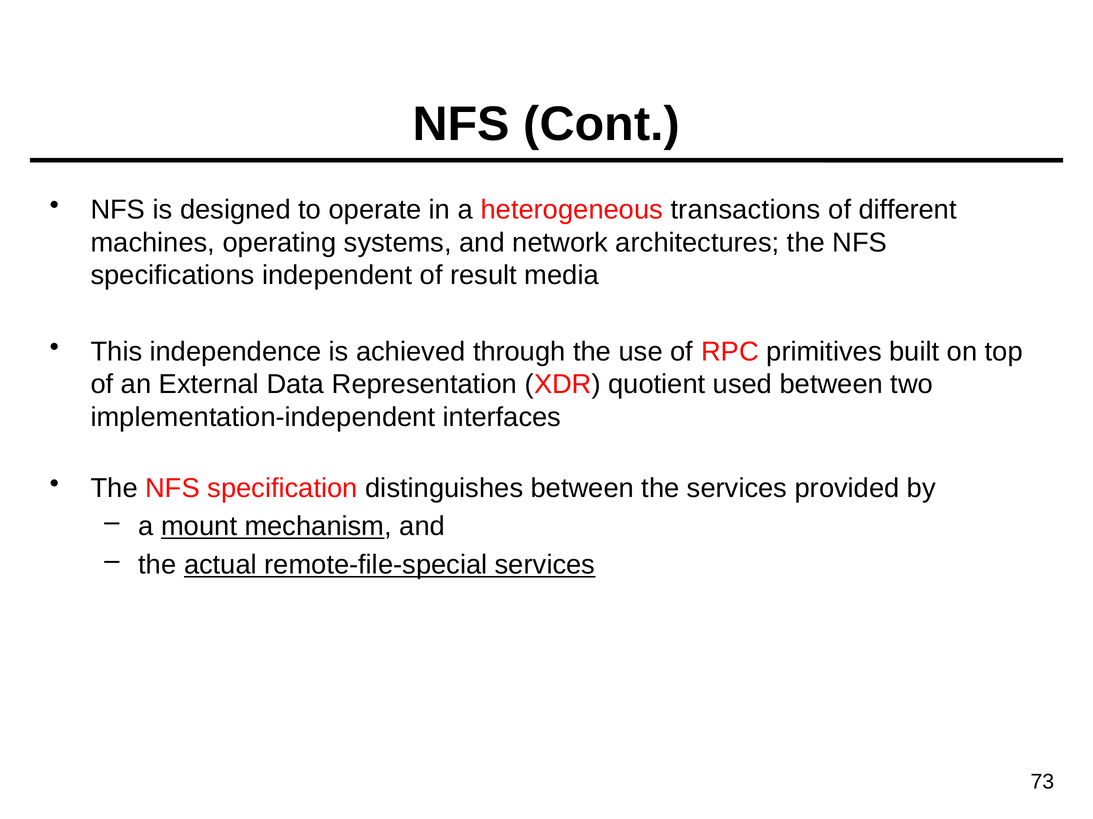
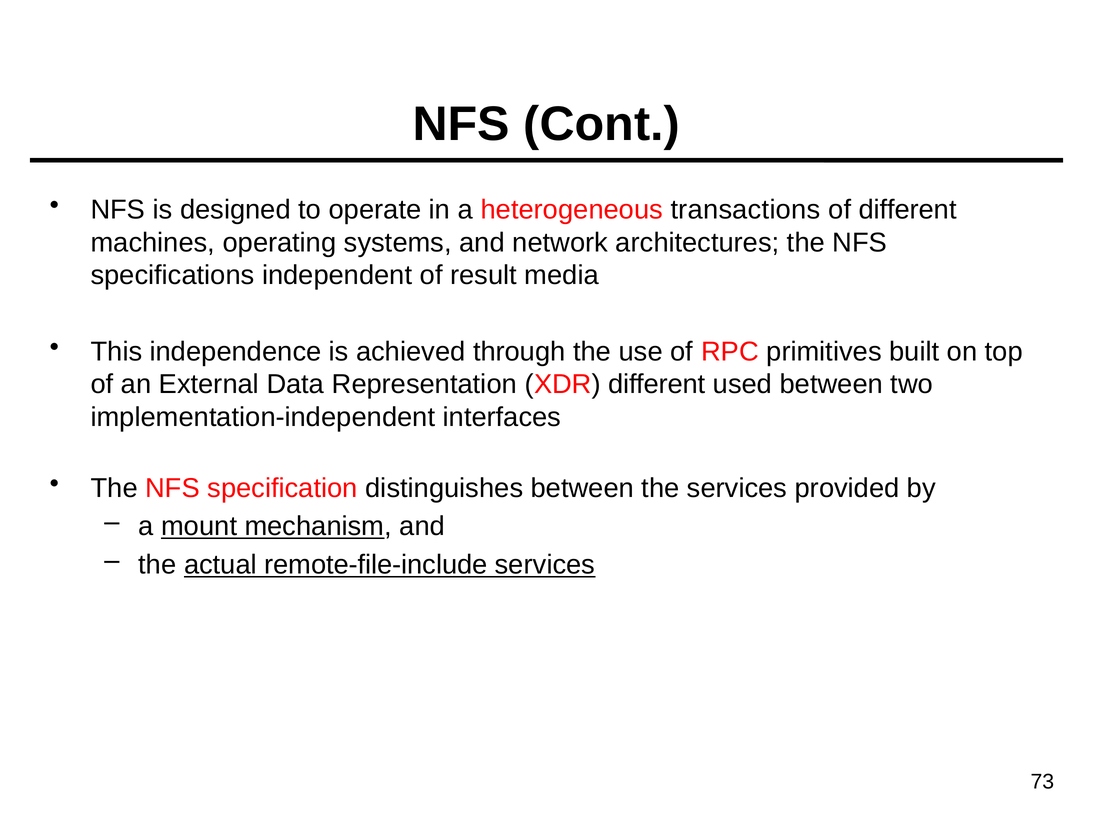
XDR quotient: quotient -> different
remote-file-special: remote-file-special -> remote-file-include
